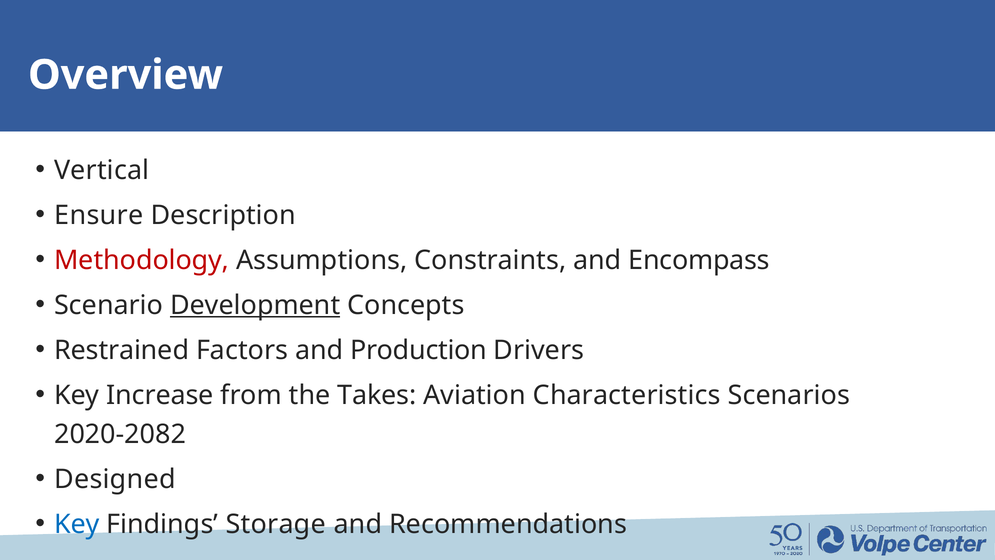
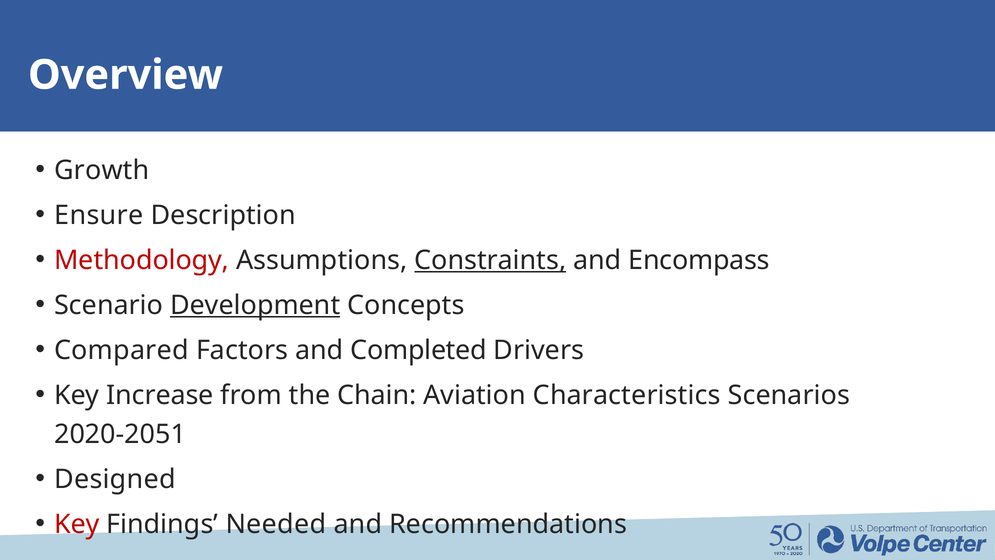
Vertical: Vertical -> Growth
Constraints underline: none -> present
Restrained: Restrained -> Compared
Production: Production -> Completed
Takes: Takes -> Chain
2020-2082: 2020-2082 -> 2020-2051
Key at (77, 524) colour: blue -> red
Storage: Storage -> Needed
